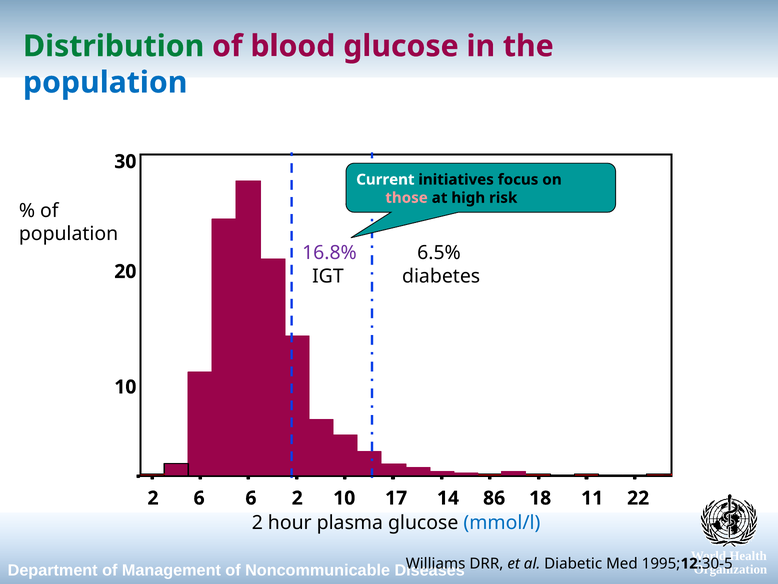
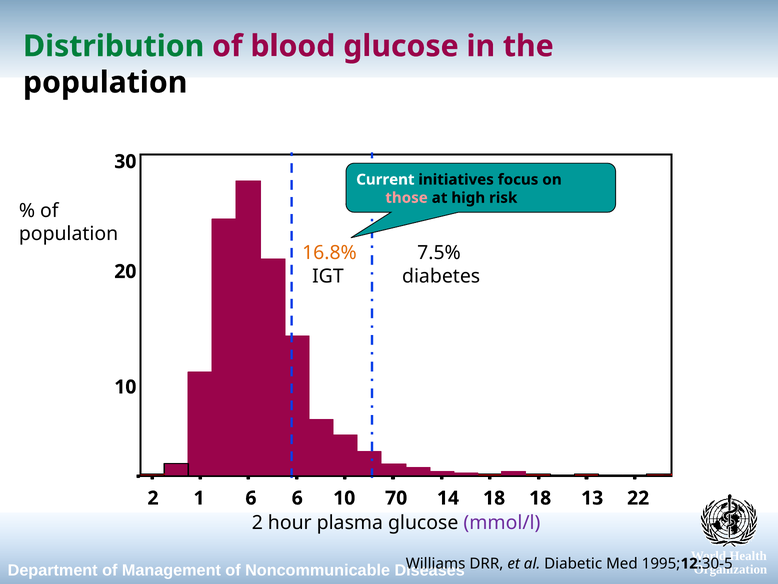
population at (105, 82) colour: blue -> black
16.8% colour: purple -> orange
6.5%: 6.5% -> 7.5%
2 6: 6 -> 1
6 2: 2 -> 6
17: 17 -> 70
14 86: 86 -> 18
11: 11 -> 13
mmol/l colour: blue -> purple
